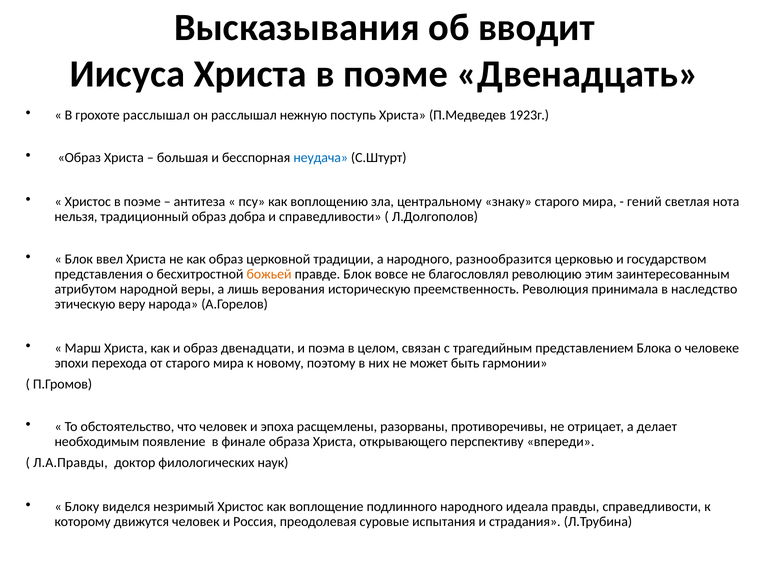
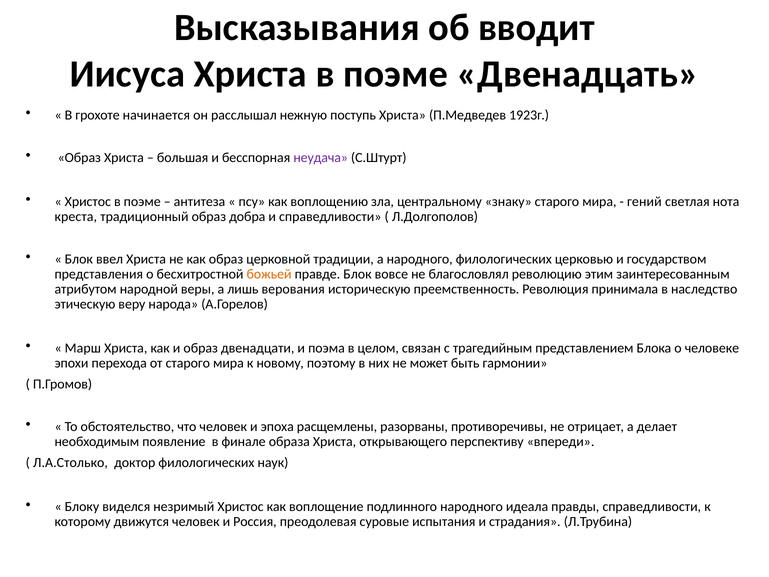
грохоте расслышал: расслышал -> начинается
неудача colour: blue -> purple
нельзя: нельзя -> креста
народного разнообразится: разнообразится -> филологических
Л.А.Правды: Л.А.Правды -> Л.А.Столько
